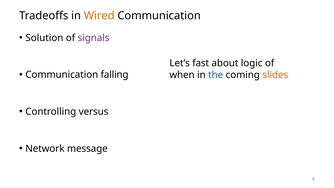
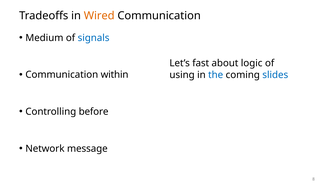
Solution: Solution -> Medium
signals colour: purple -> blue
falling: falling -> within
when: when -> using
slides colour: orange -> blue
versus: versus -> before
